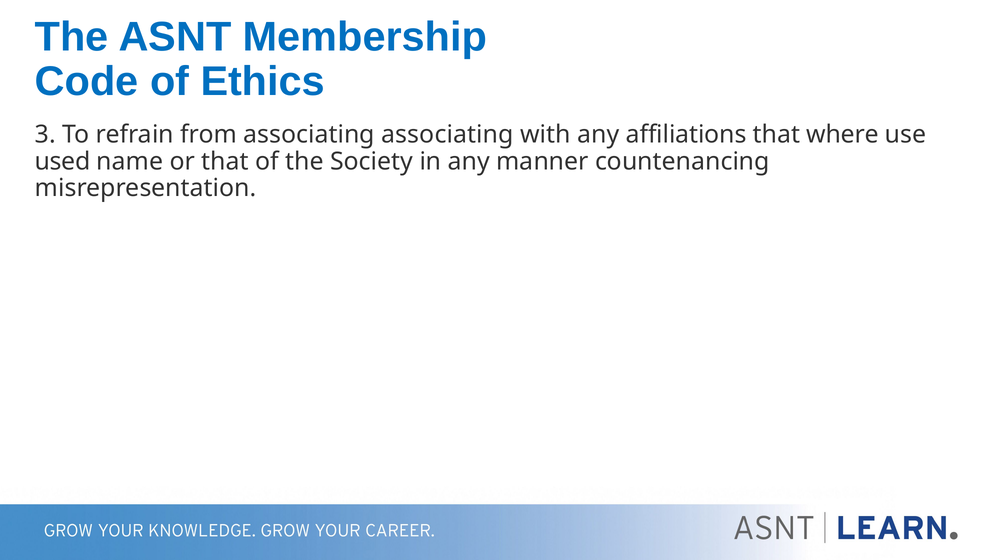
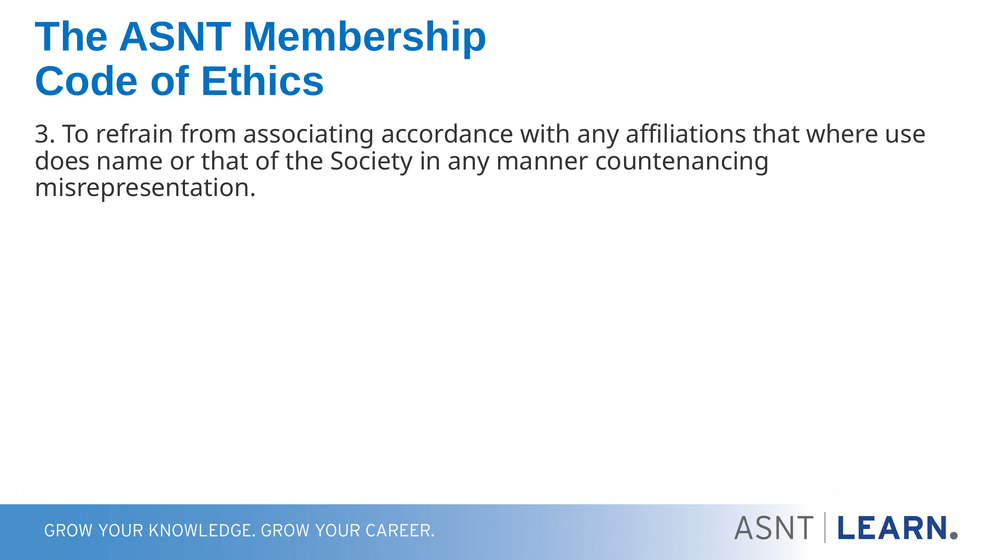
associating associating: associating -> accordance
used: used -> does
